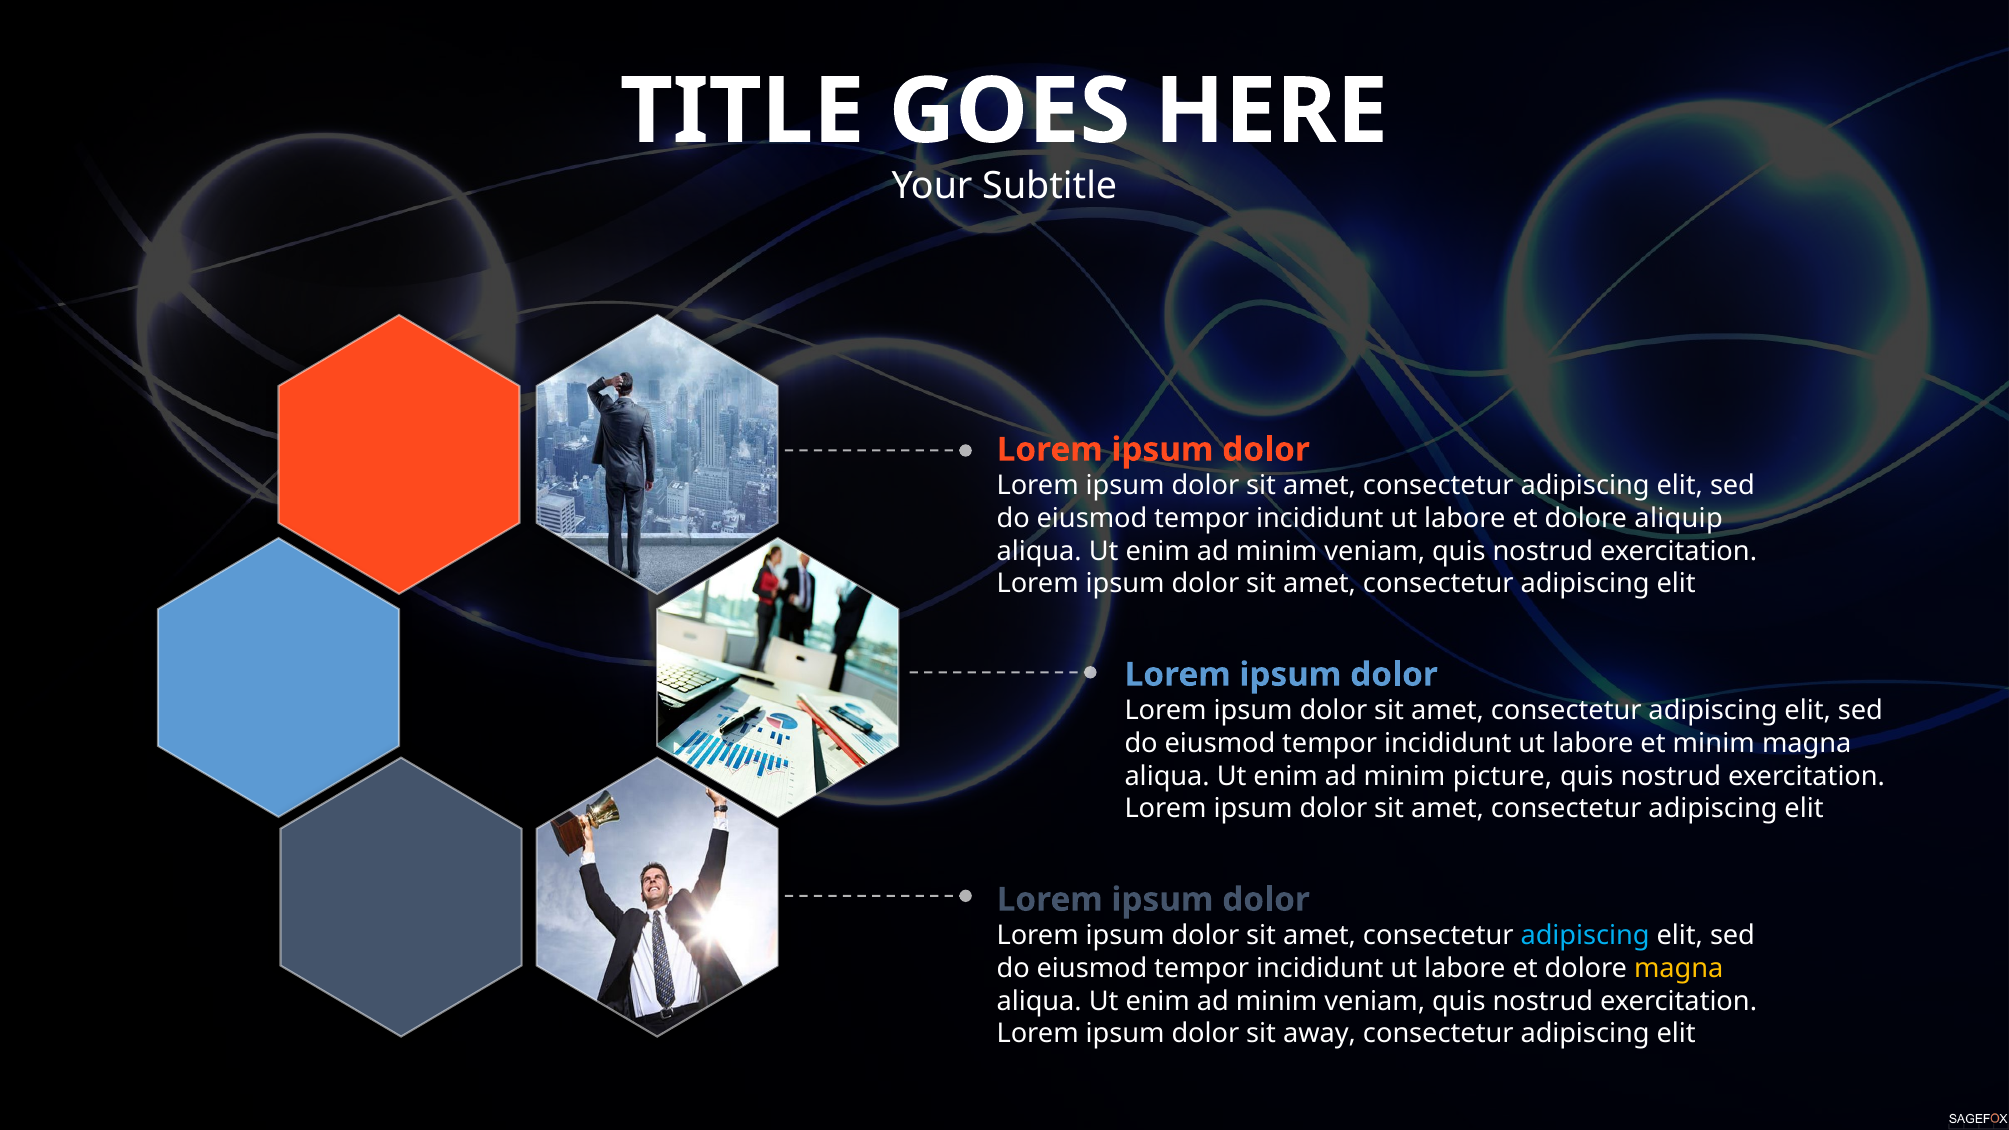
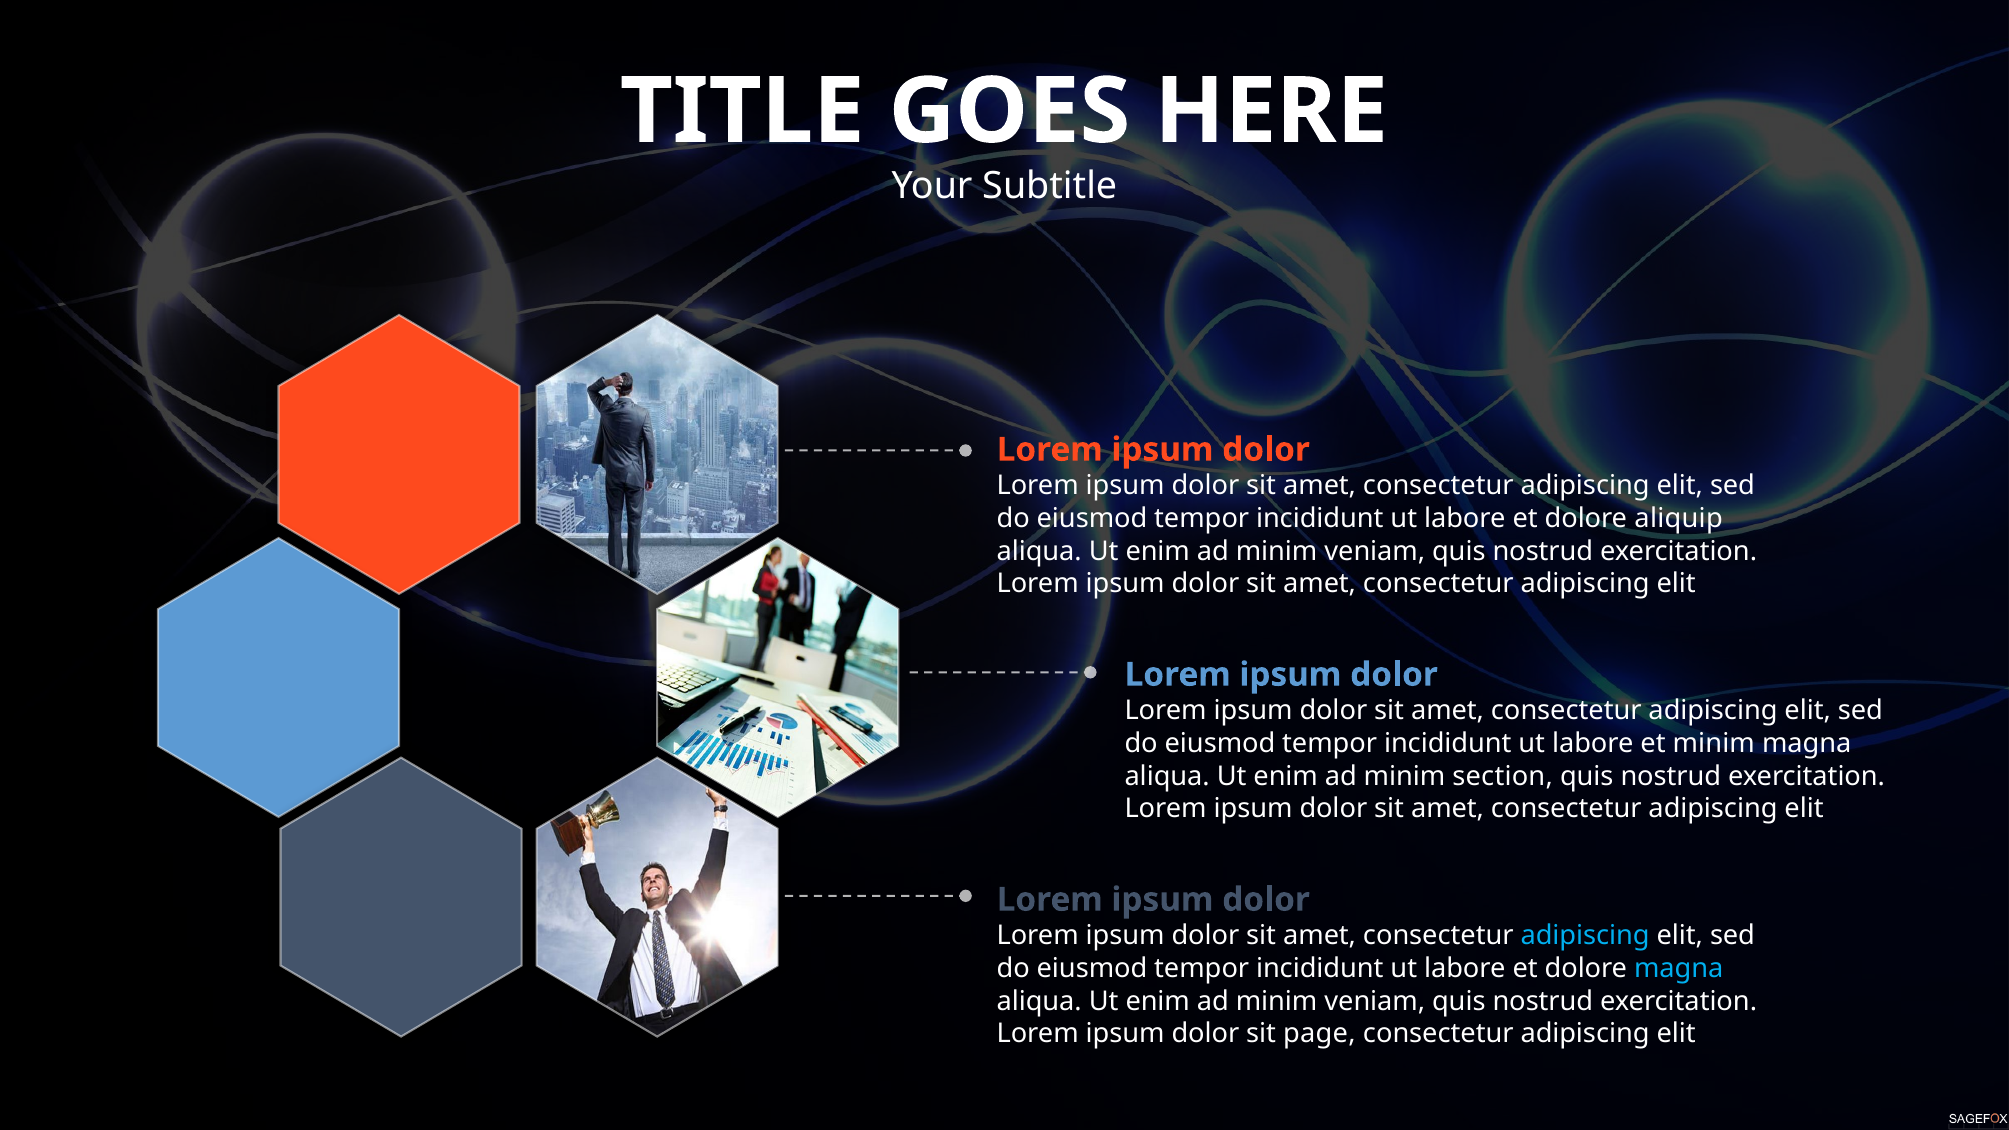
picture: picture -> section
magna at (1679, 968) colour: yellow -> light blue
away: away -> page
